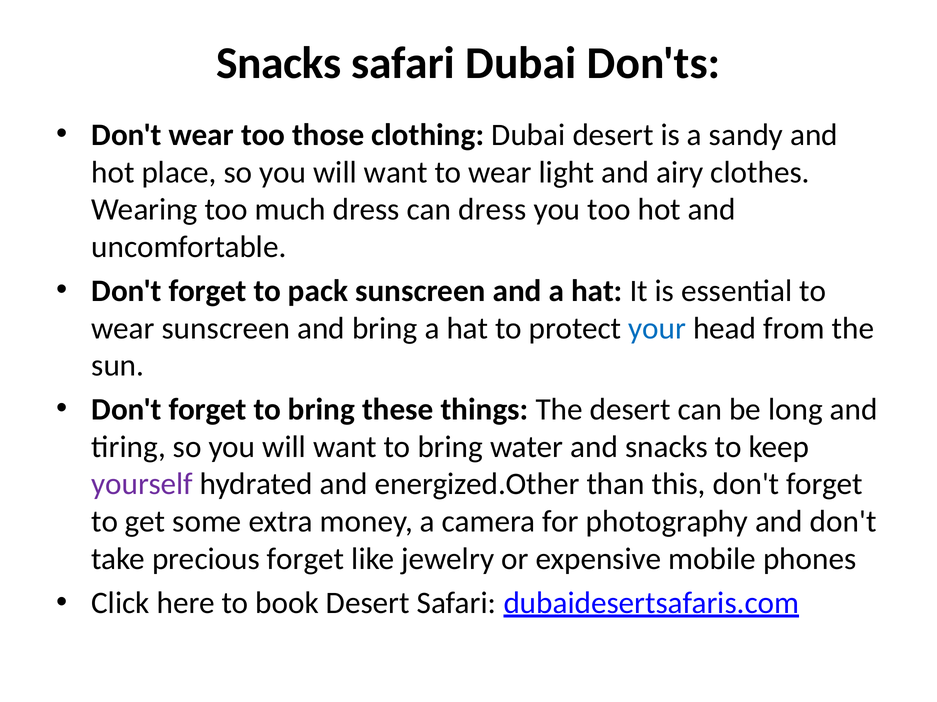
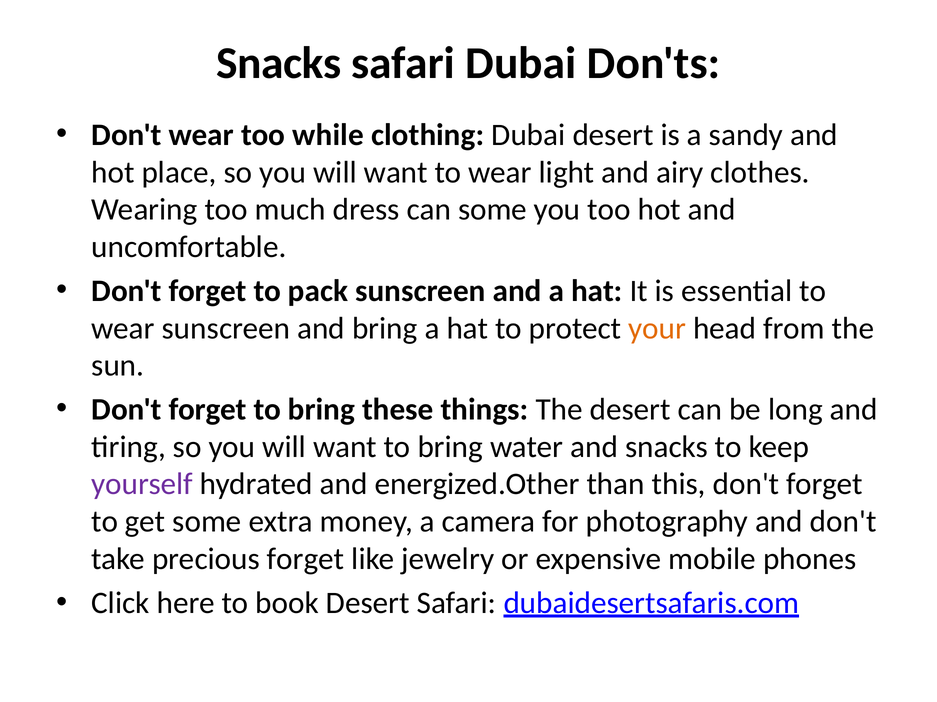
those: those -> while
can dress: dress -> some
your colour: blue -> orange
